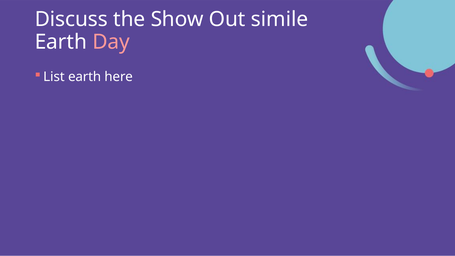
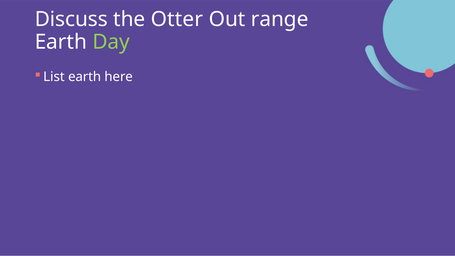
Show: Show -> Otter
simile: simile -> range
Day colour: pink -> light green
